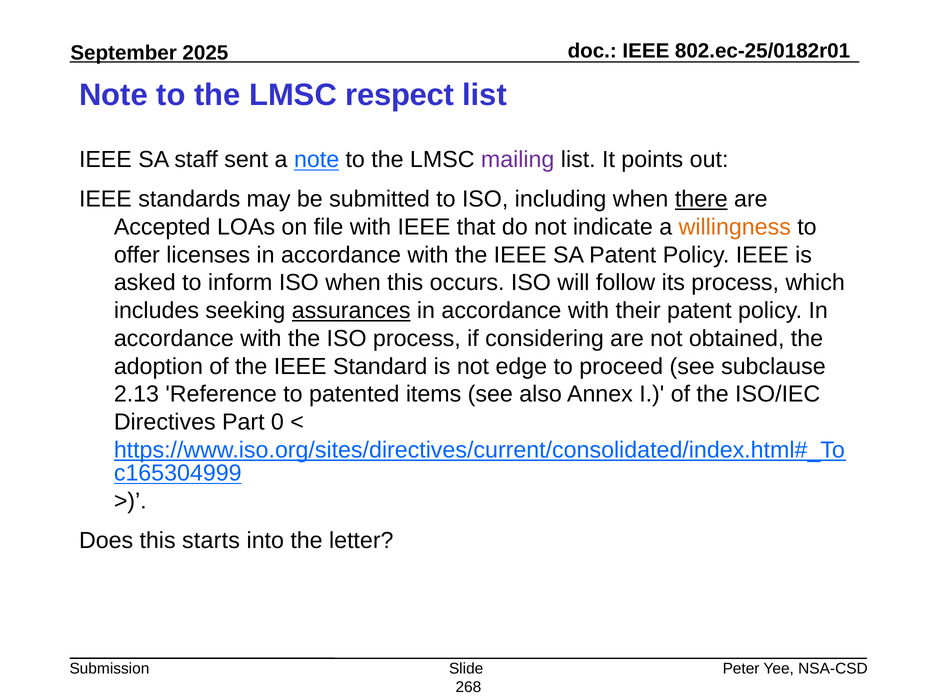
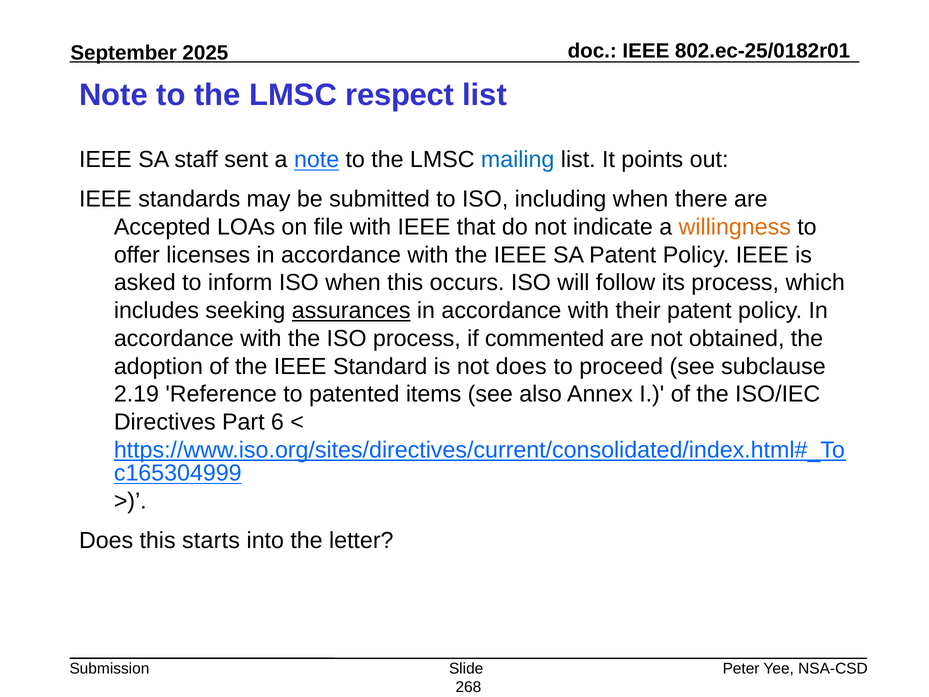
mailing colour: purple -> blue
there underline: present -> none
considering: considering -> commented
not edge: edge -> does
2.13: 2.13 -> 2.19
0: 0 -> 6
